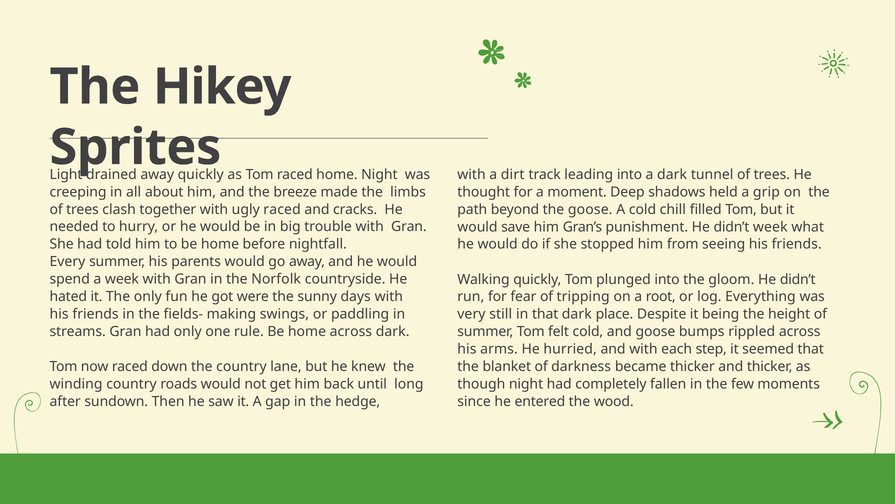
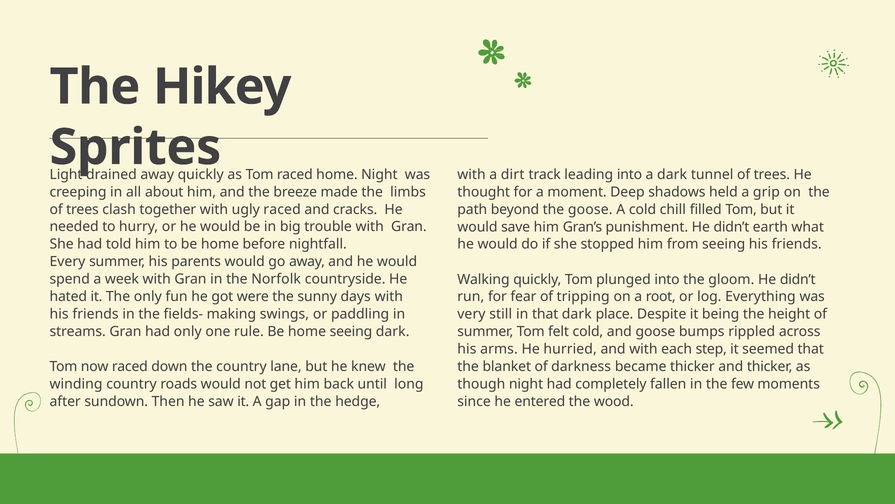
didn’t week: week -> earth
home across: across -> seeing
